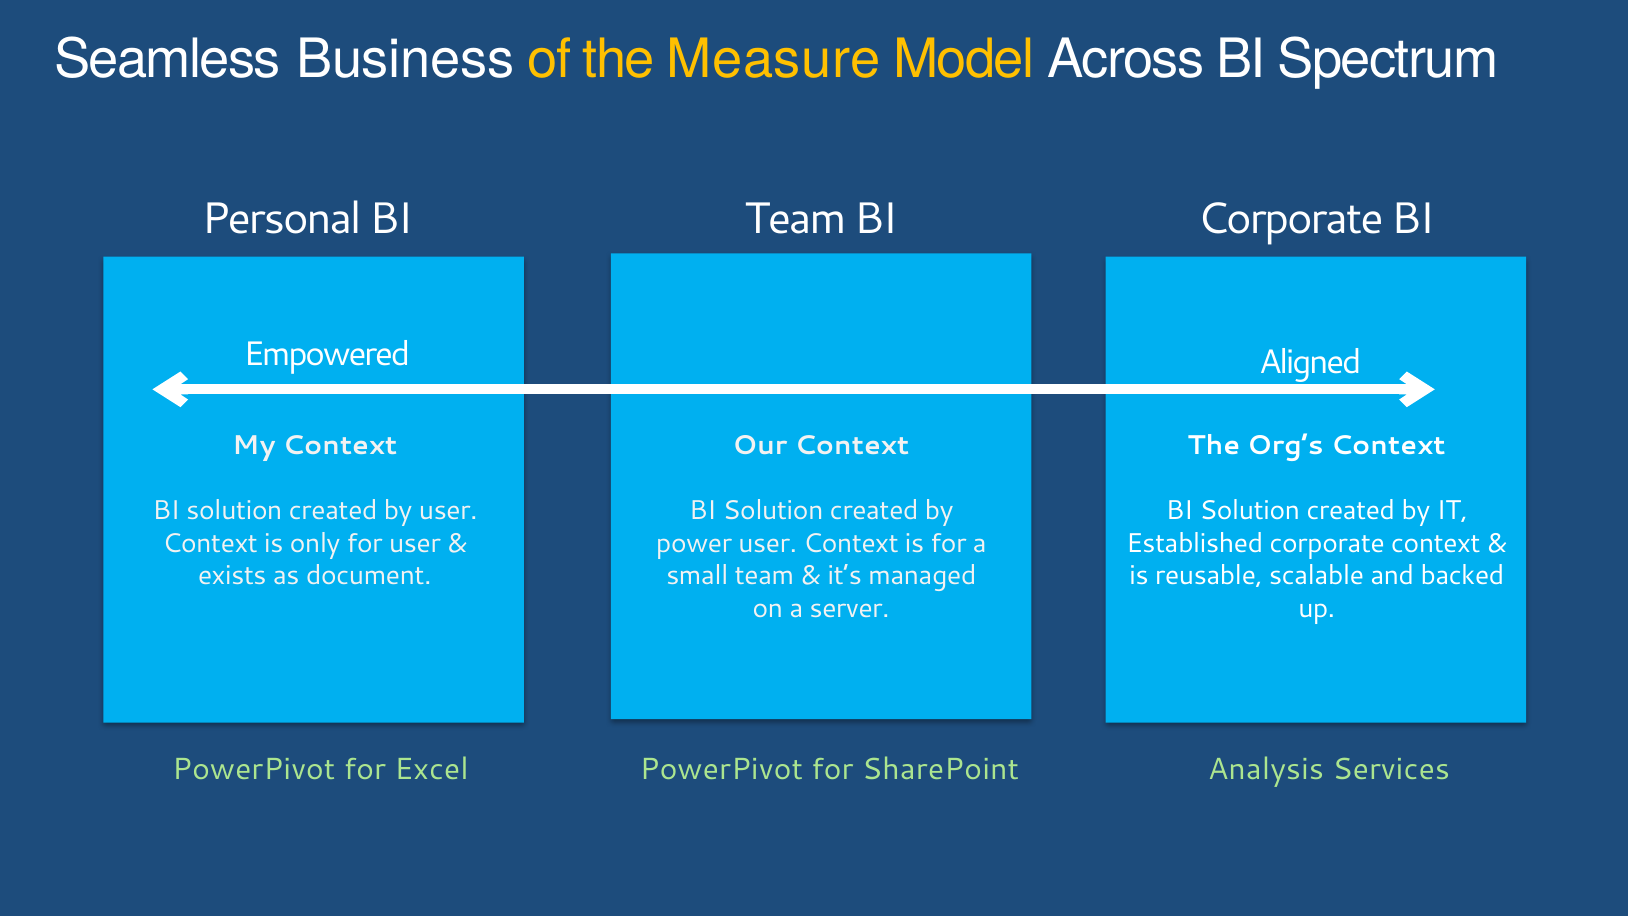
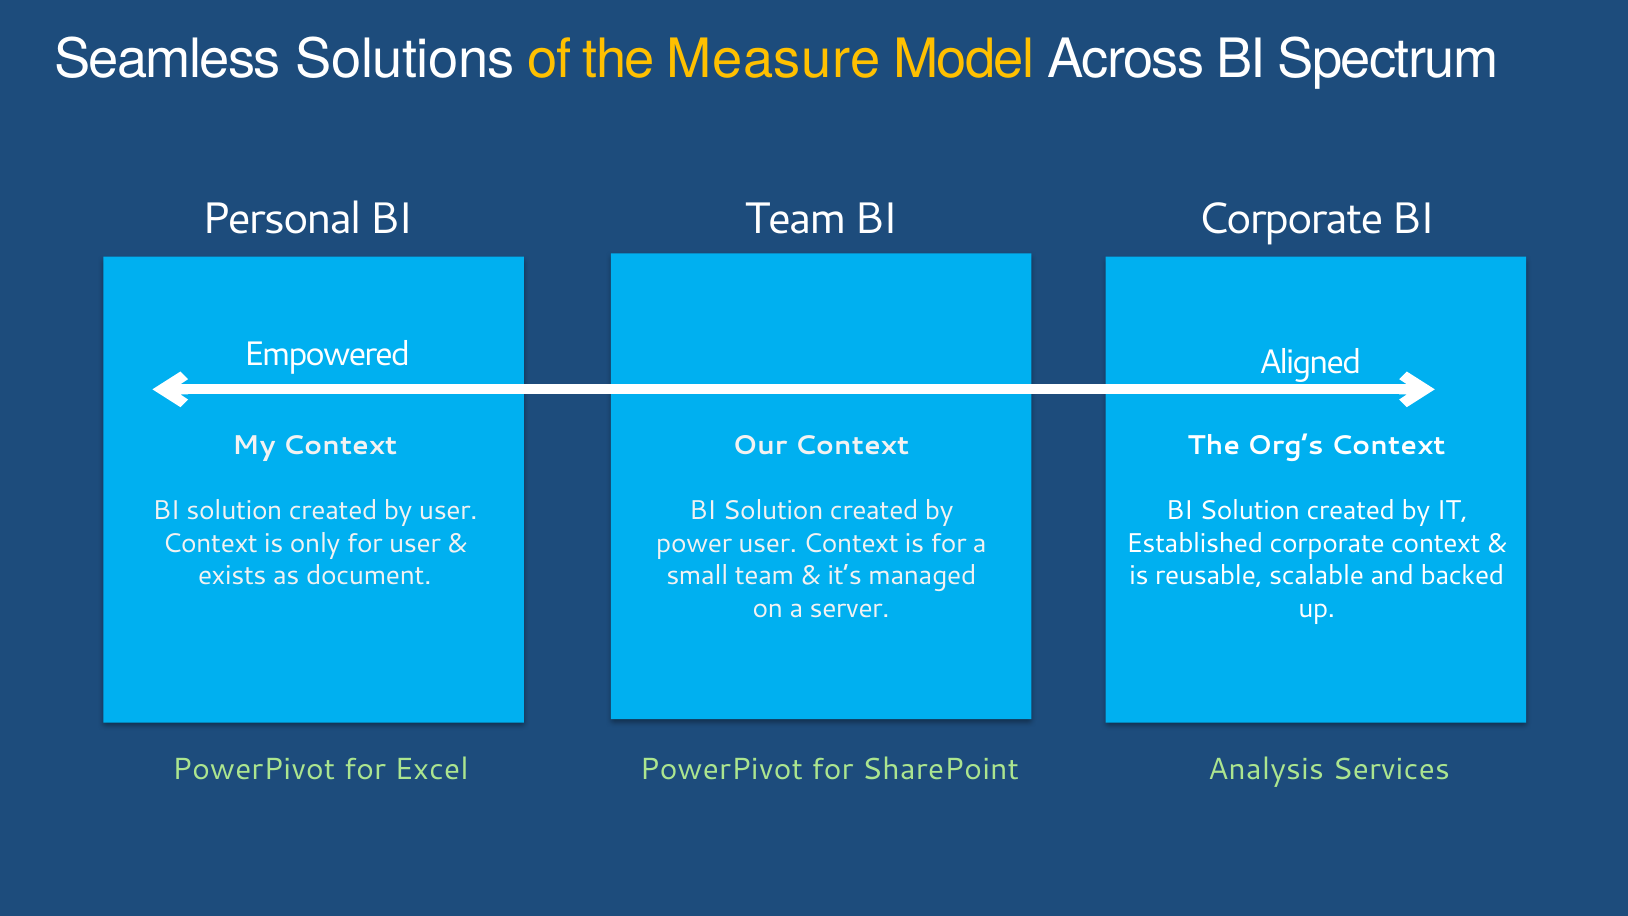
Business: Business -> Solutions
